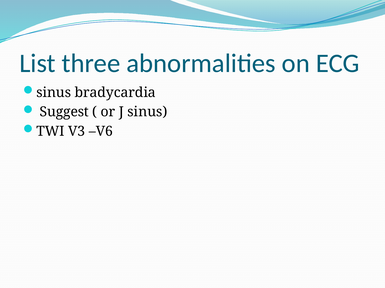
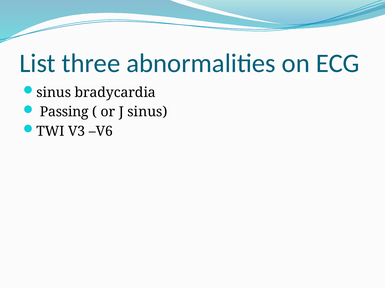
Suggest: Suggest -> Passing
